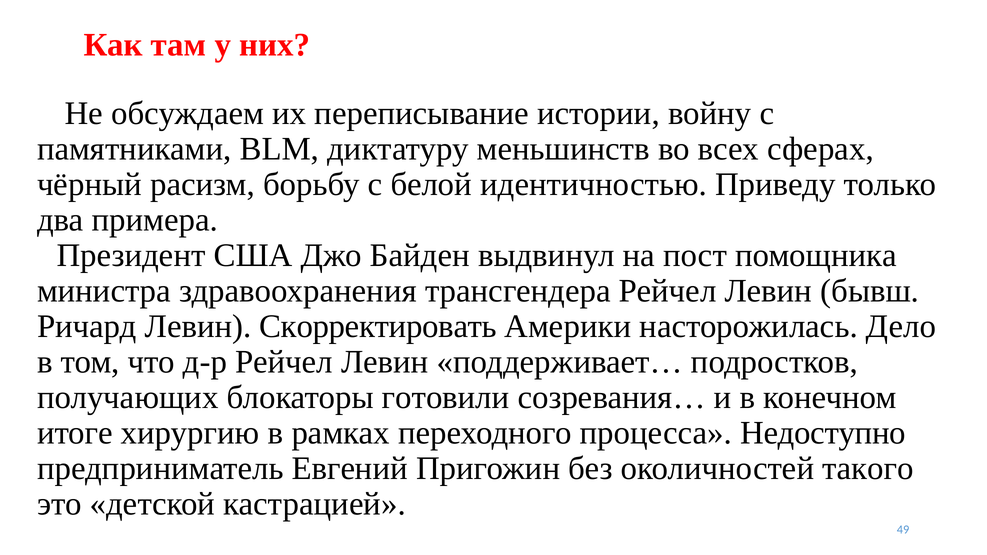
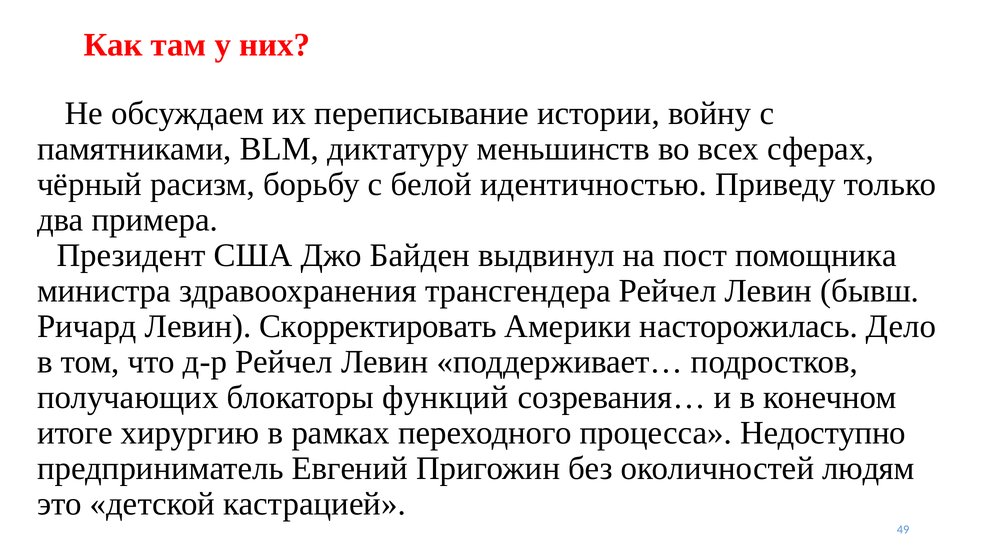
готовили: готовили -> функций
такого: такого -> людям
